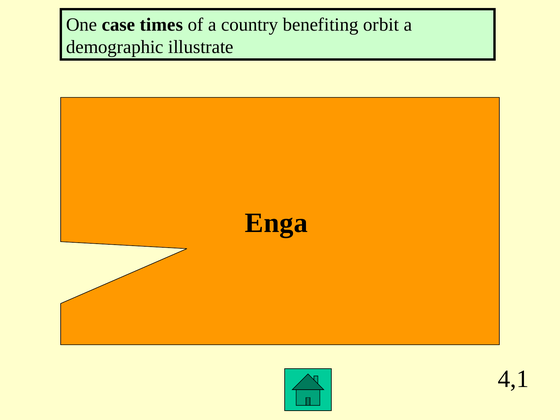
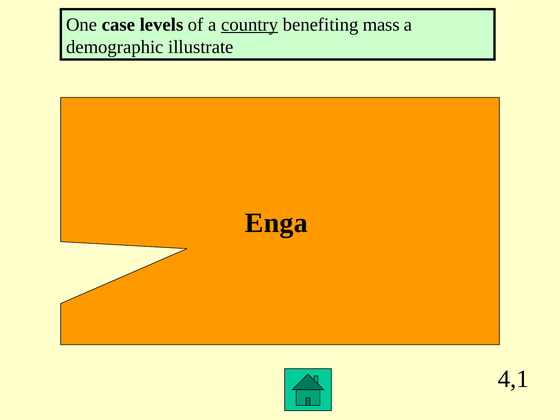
times: times -> levels
country underline: none -> present
orbit: orbit -> mass
